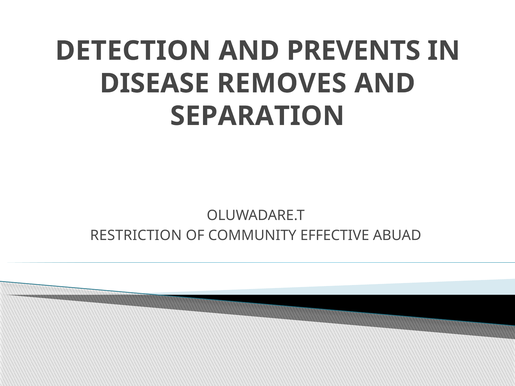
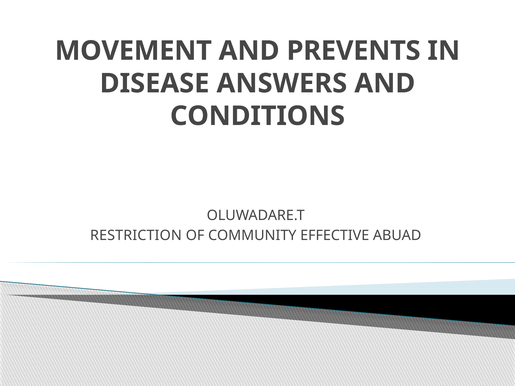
DETECTION: DETECTION -> MOVEMENT
REMOVES: REMOVES -> ANSWERS
SEPARATION: SEPARATION -> CONDITIONS
